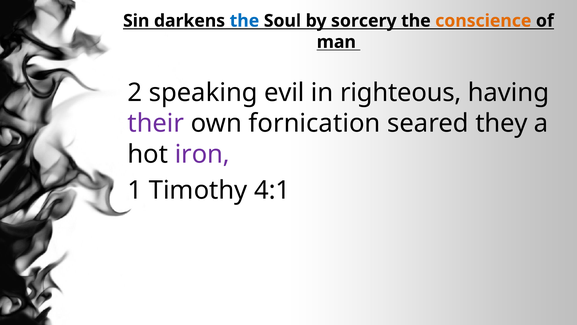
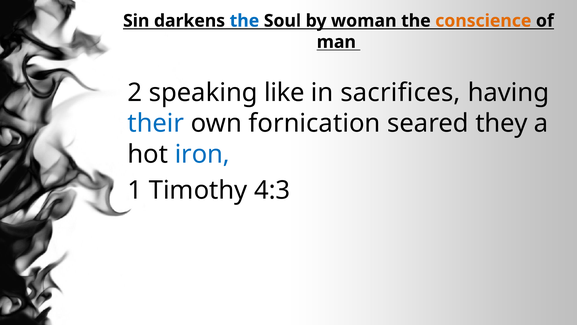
sorcery: sorcery -> woman
evil: evil -> like
righteous: righteous -> sacrifices
their colour: purple -> blue
iron colour: purple -> blue
4:1: 4:1 -> 4:3
